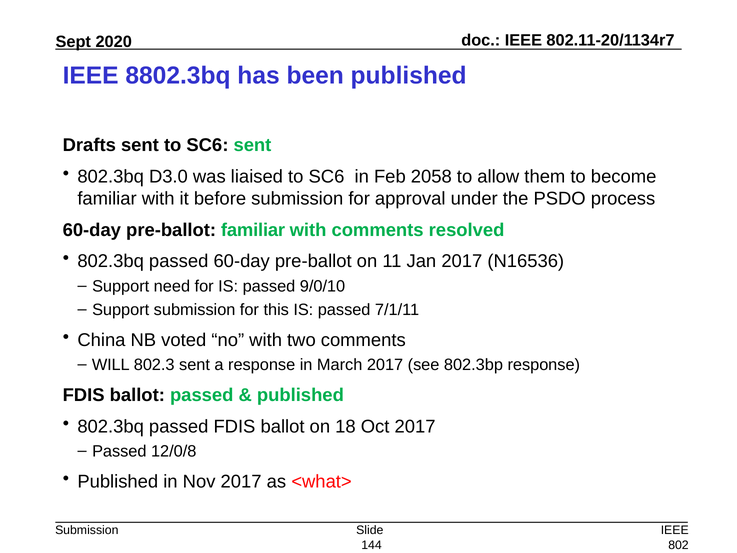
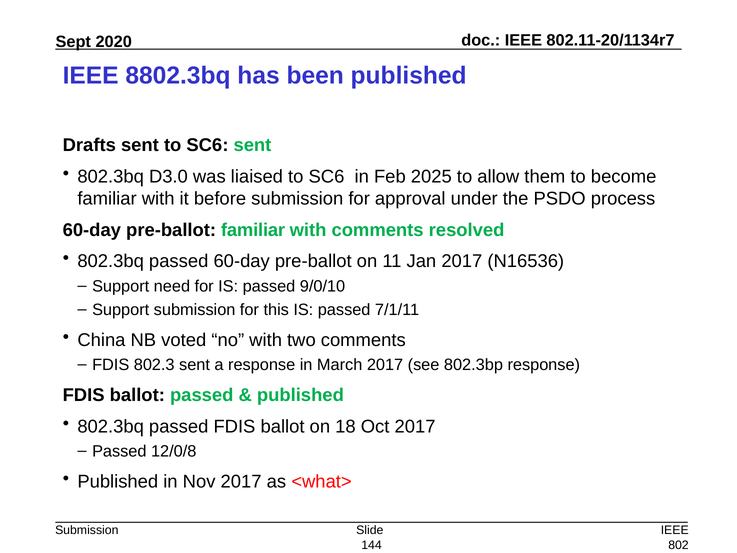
2058: 2058 -> 2025
WILL at (111, 365): WILL -> FDIS
